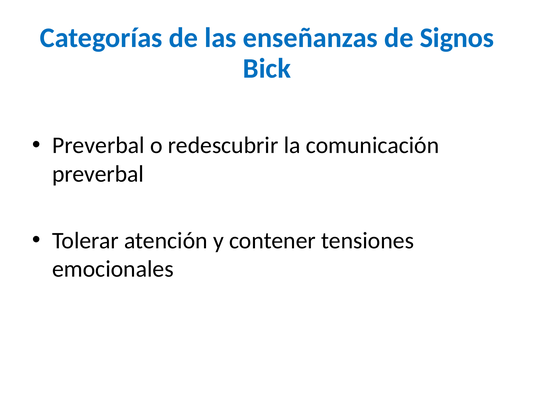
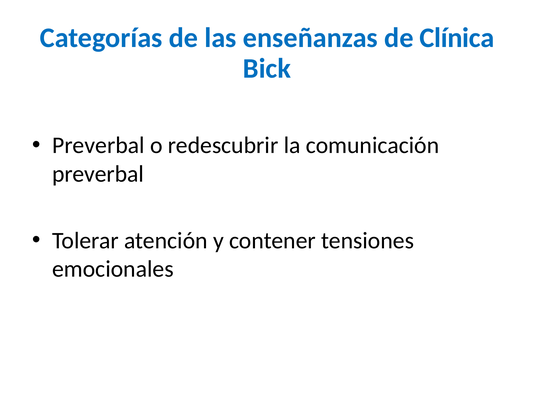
Signos: Signos -> Clínica
